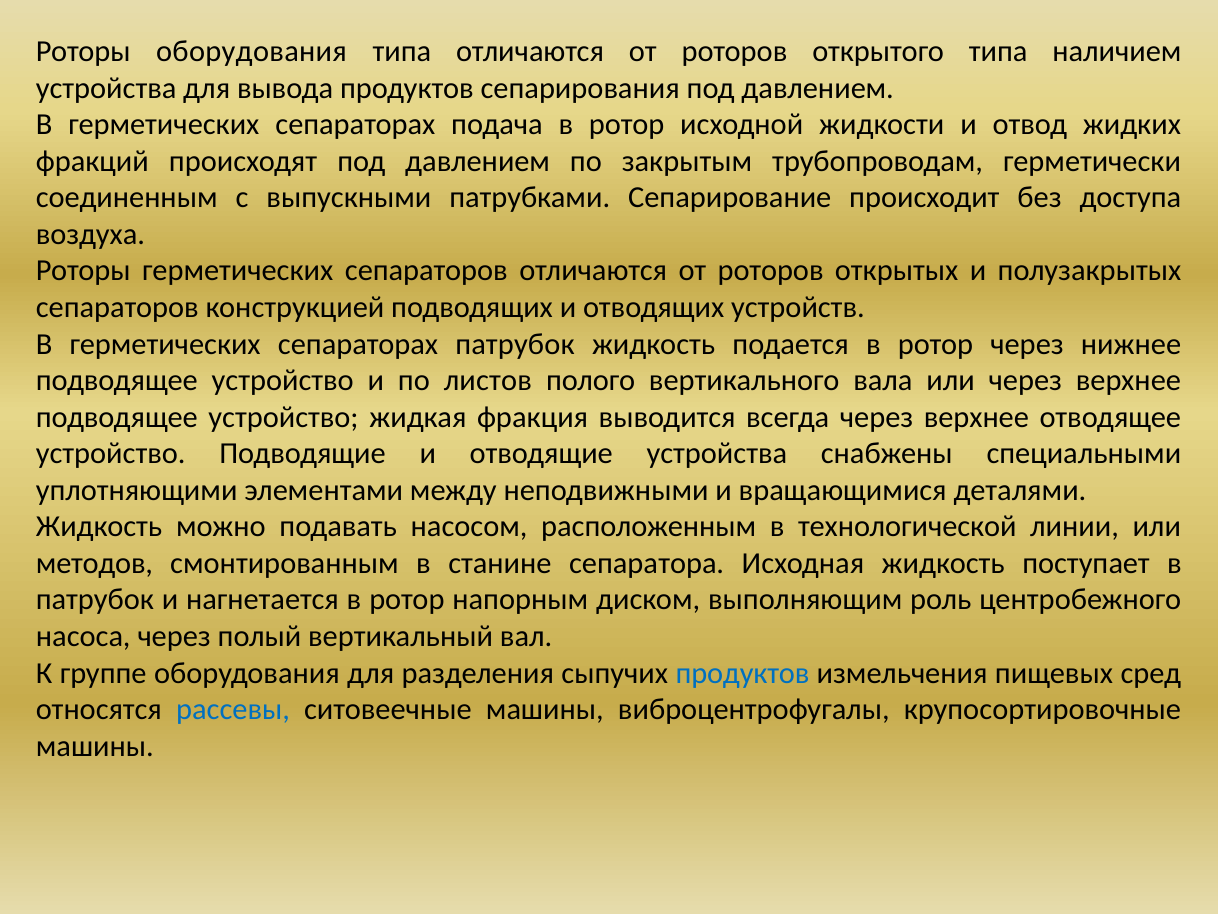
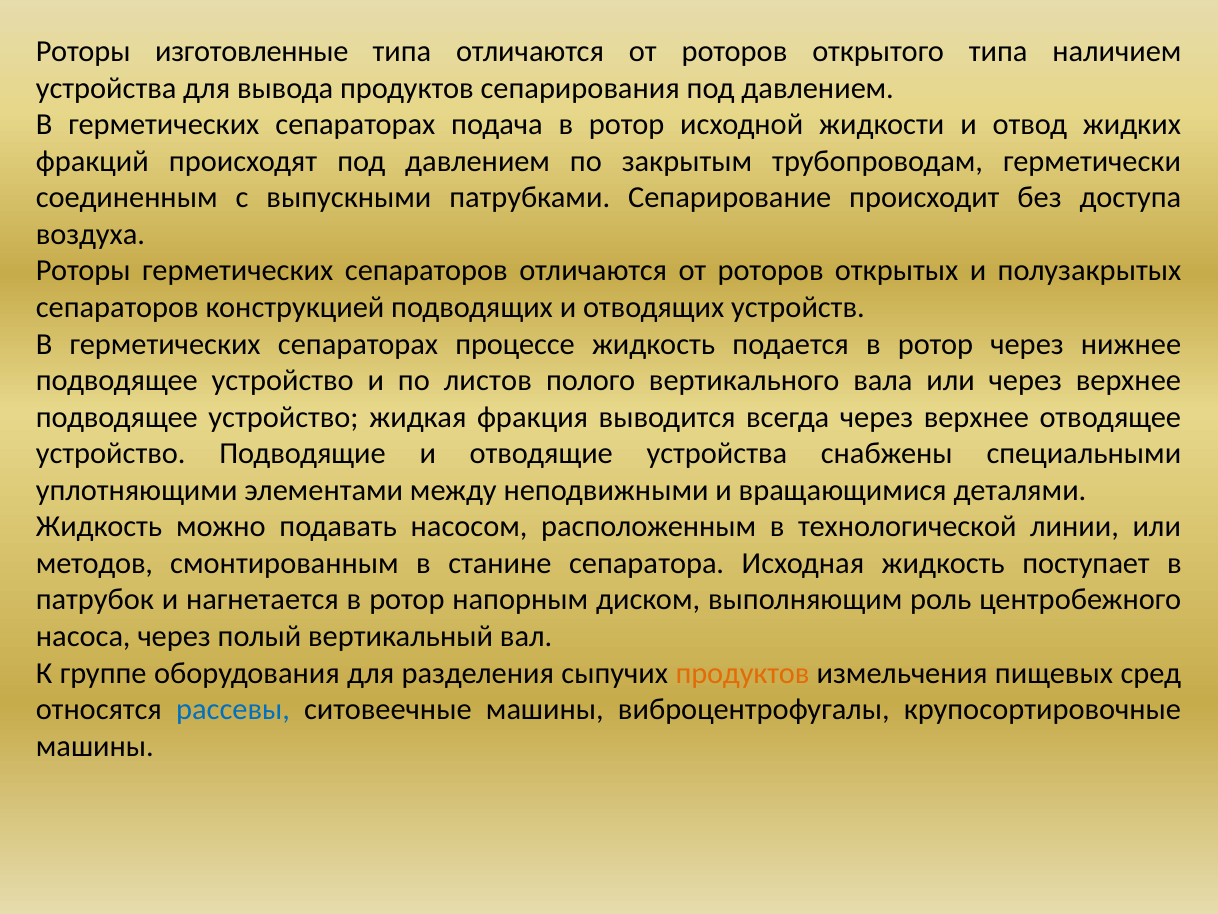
Роторы оборудования: оборудования -> изготовленные
сепараторах патрубок: патрубок -> процессе
продуктов at (743, 673) colour: blue -> orange
